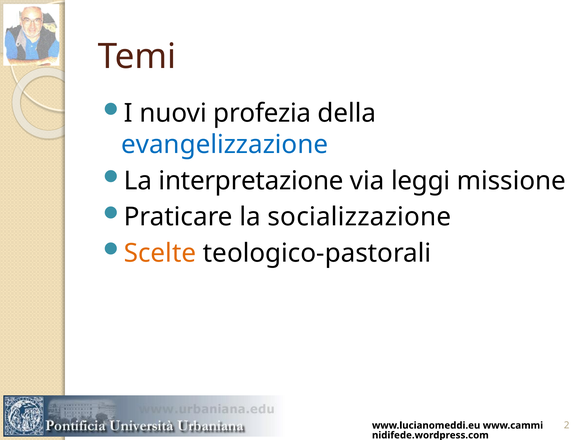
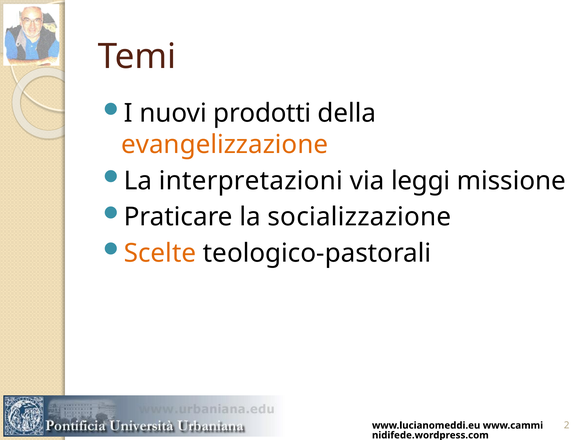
profezia: profezia -> prodotti
evangelizzazione colour: blue -> orange
interpretazione: interpretazione -> interpretazioni
